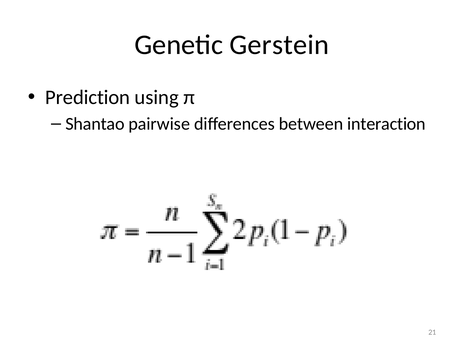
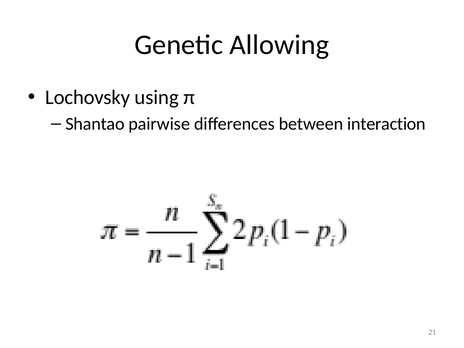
Gerstein: Gerstein -> Allowing
Prediction: Prediction -> Lochovsky
